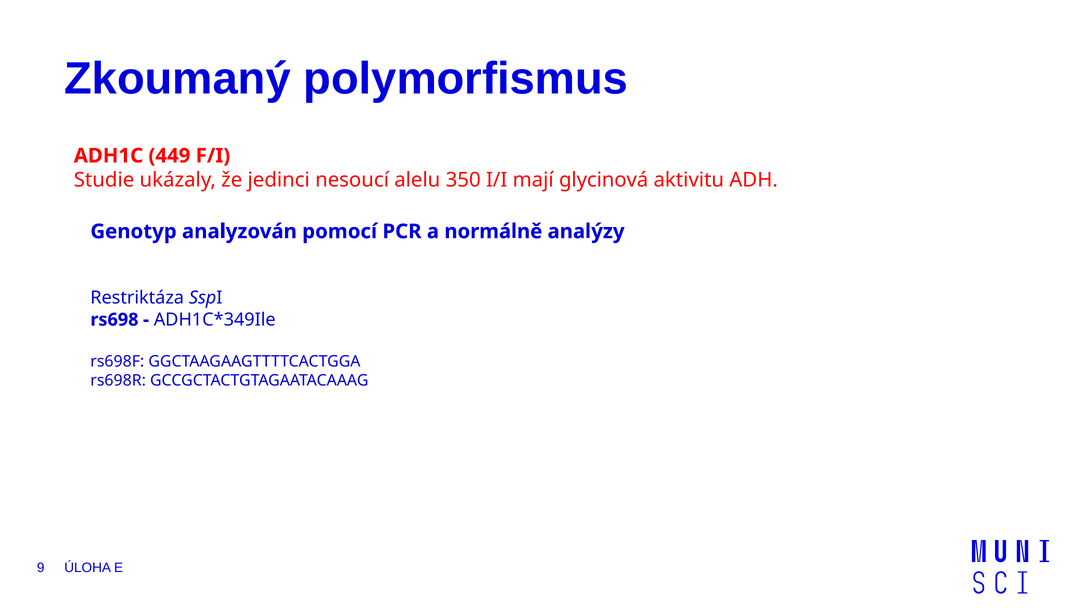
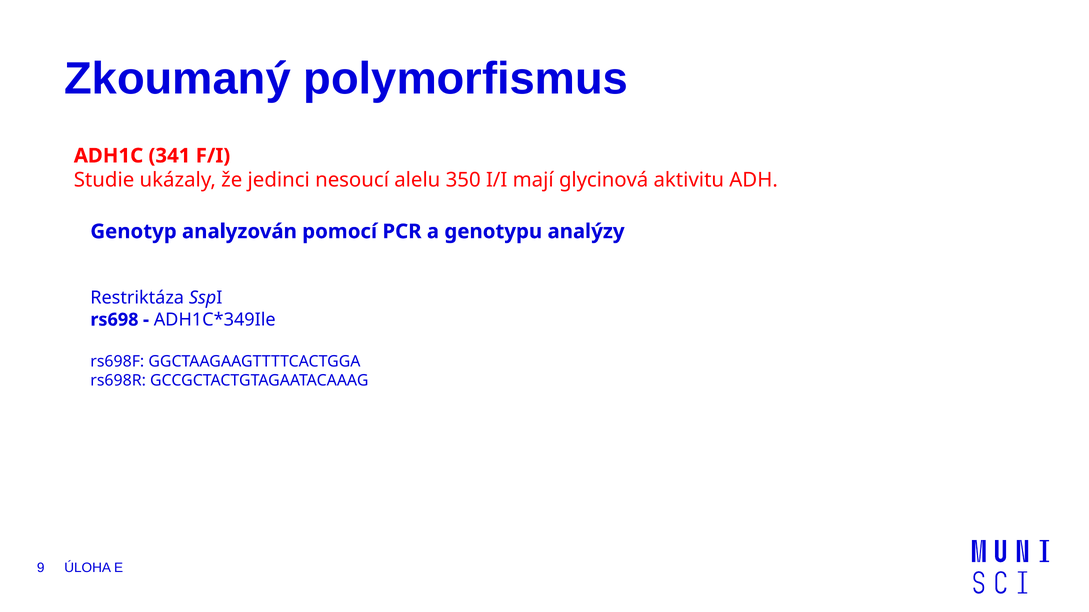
449: 449 -> 341
normálně: normálně -> genotypu
